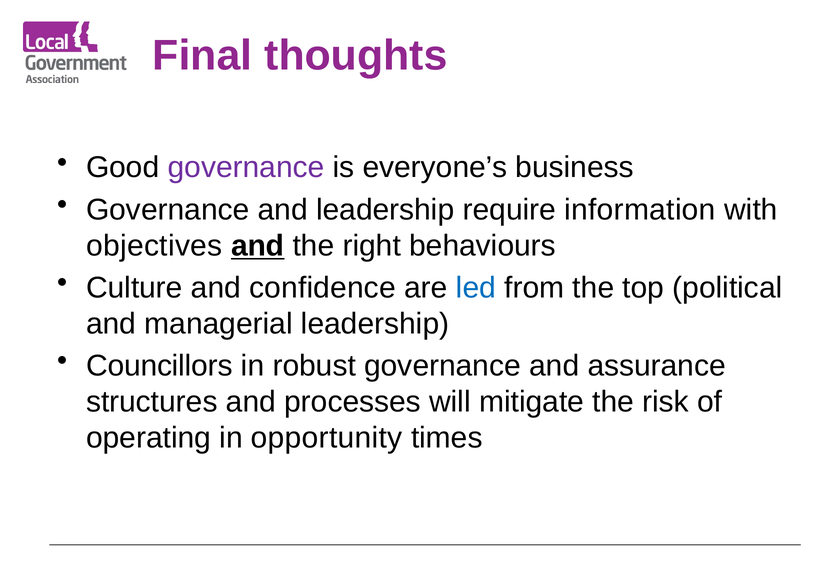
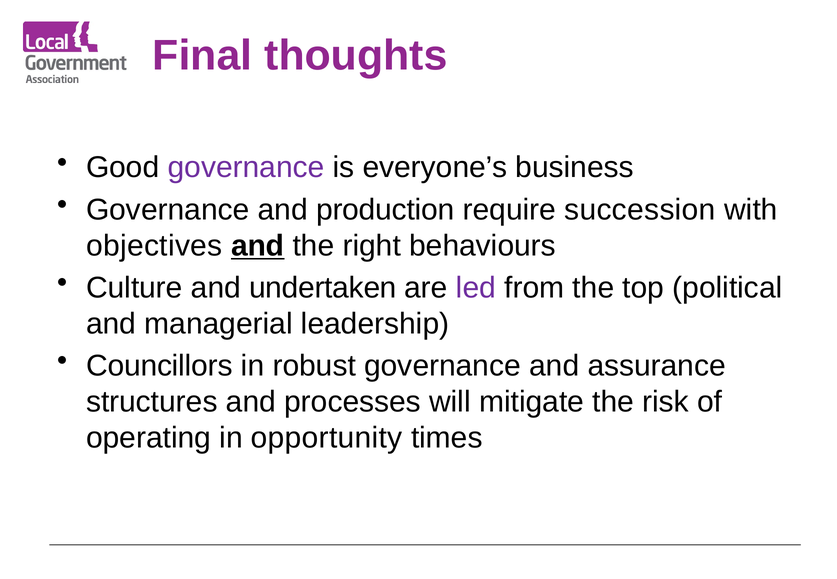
and leadership: leadership -> production
information: information -> succession
confidence: confidence -> undertaken
led colour: blue -> purple
